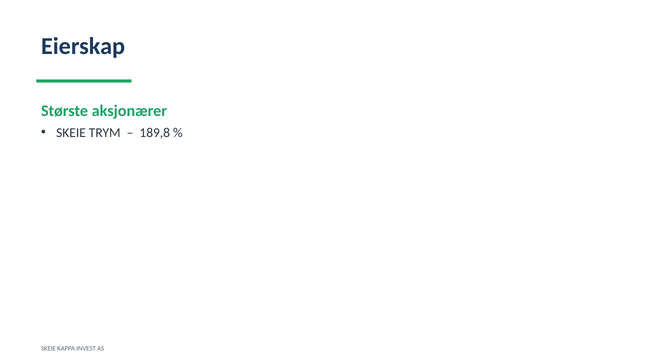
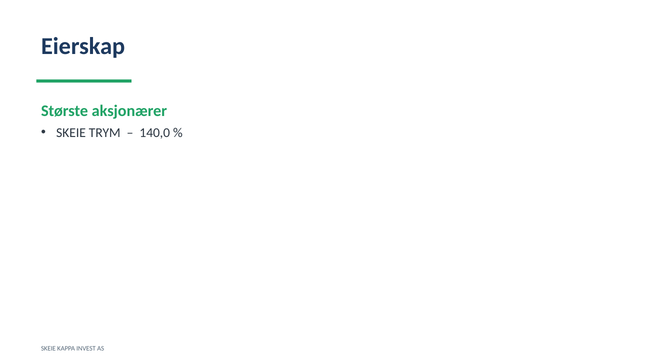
189,8: 189,8 -> 140,0
